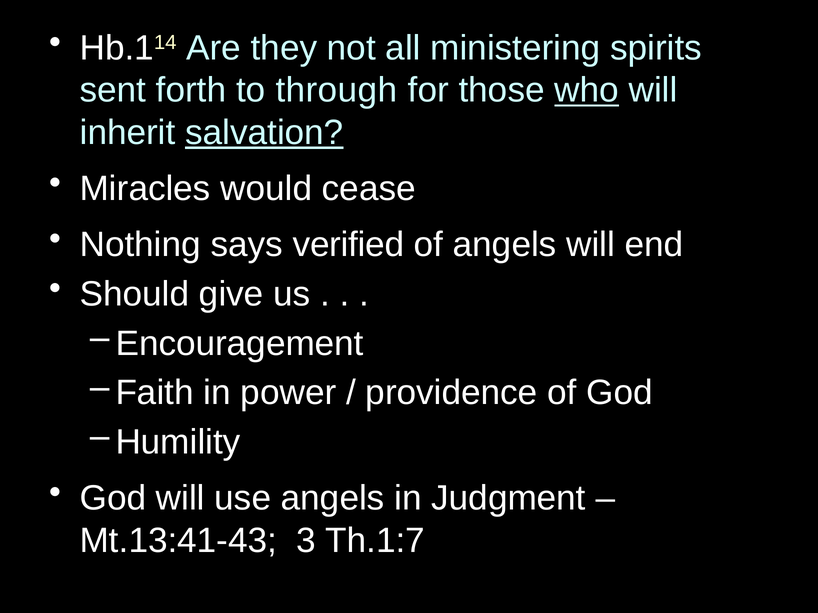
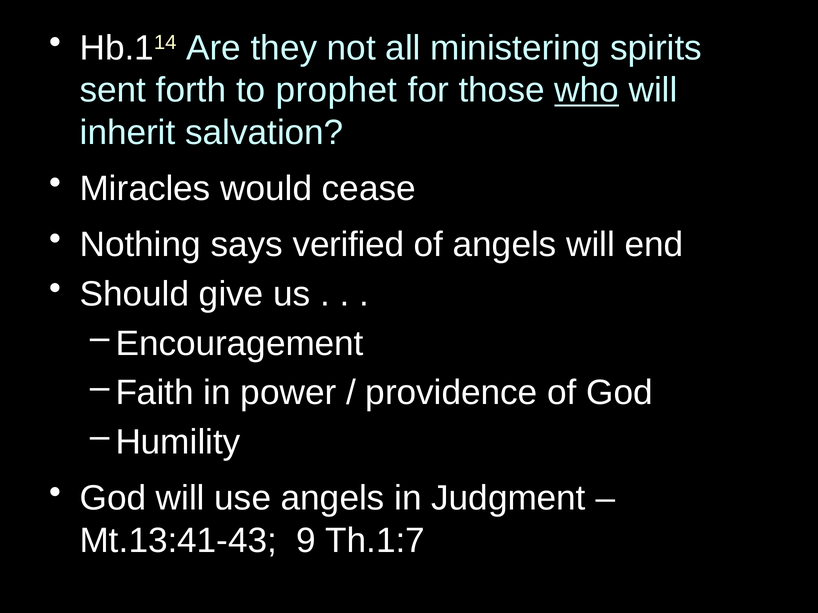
through: through -> prophet
salvation underline: present -> none
3: 3 -> 9
